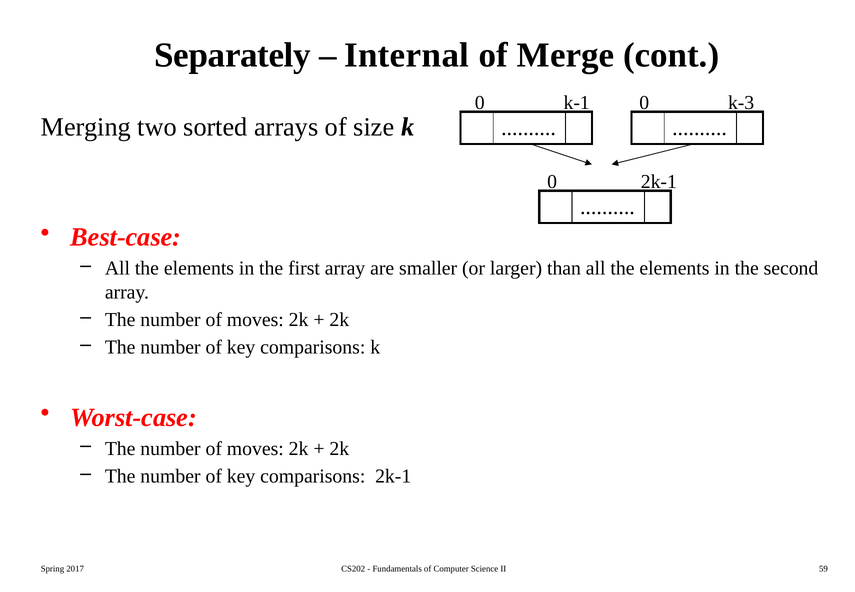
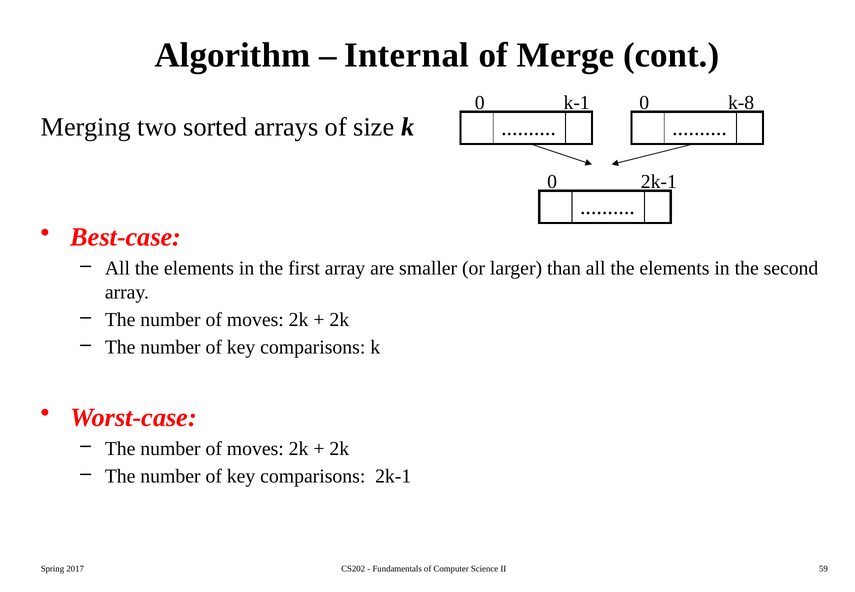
Separately: Separately -> Algorithm
k-3: k-3 -> k-8
